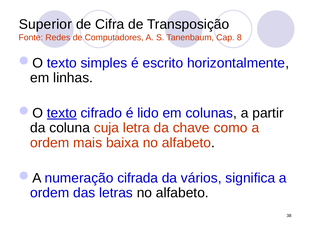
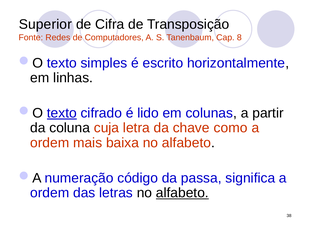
cifrada: cifrada -> código
vários: vários -> passa
alfabeto at (182, 193) underline: none -> present
